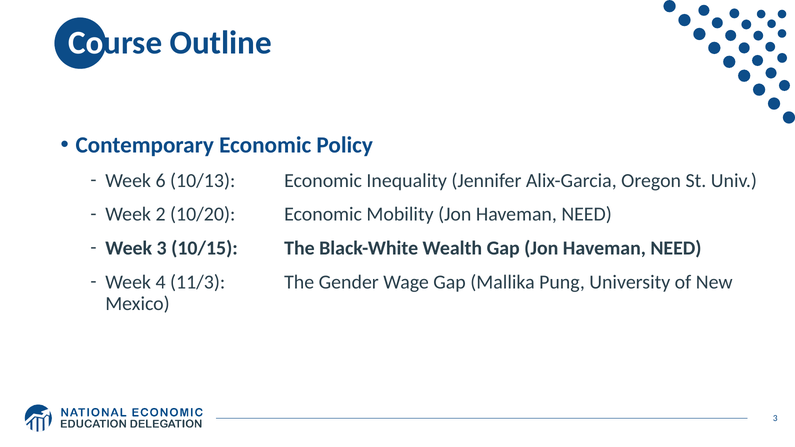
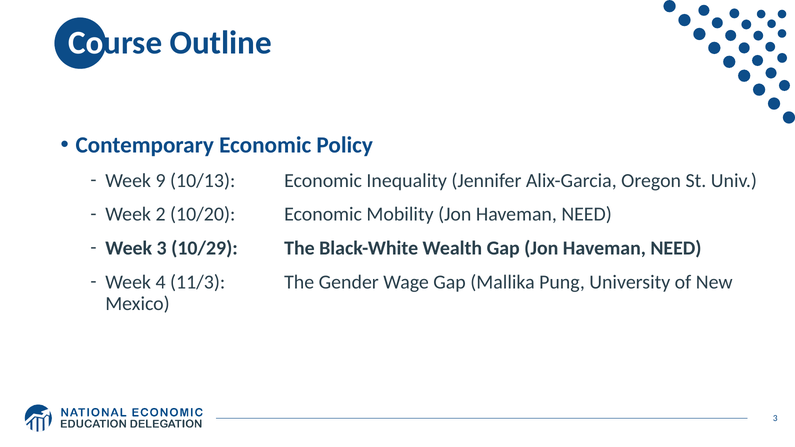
6: 6 -> 9
10/15: 10/15 -> 10/29
